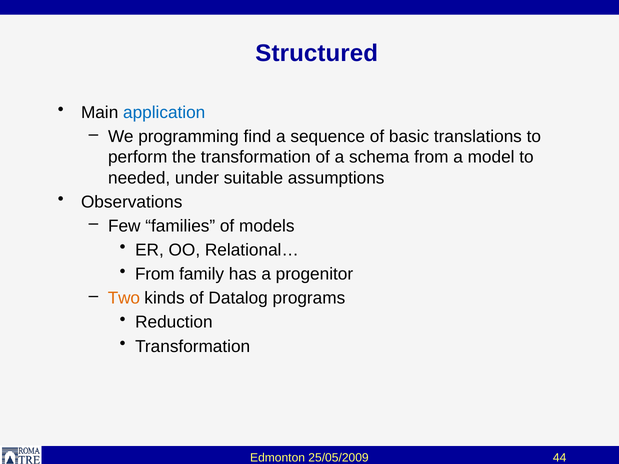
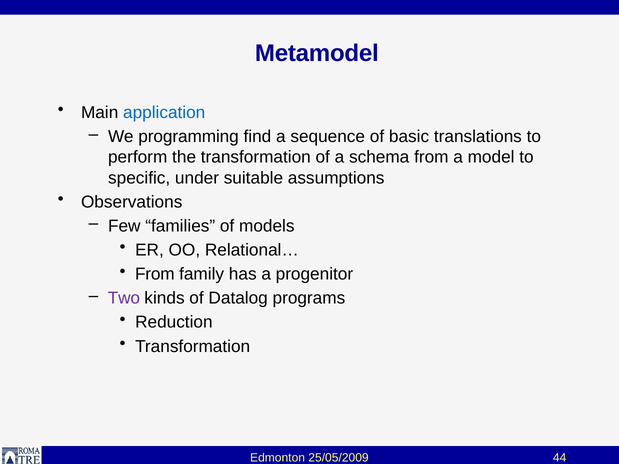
Structured: Structured -> Metamodel
needed: needed -> specific
Two colour: orange -> purple
